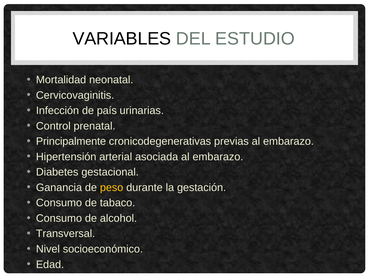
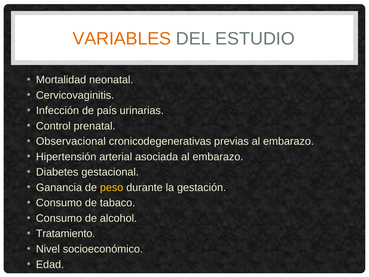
VARIABLES colour: black -> orange
Principalmente: Principalmente -> Observacional
Transversal: Transversal -> Tratamiento
